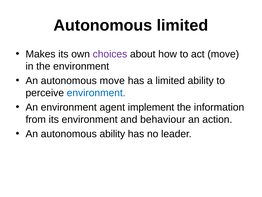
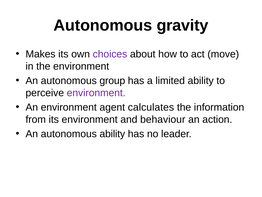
Autonomous limited: limited -> gravity
autonomous move: move -> group
environment at (96, 93) colour: blue -> purple
implement: implement -> calculates
